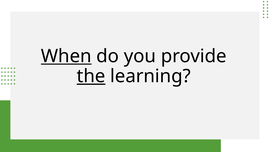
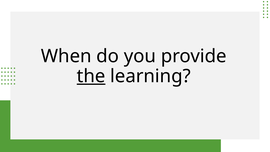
When underline: present -> none
